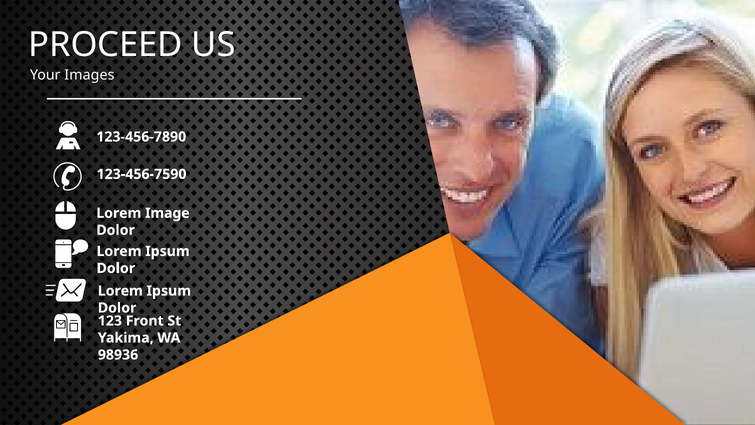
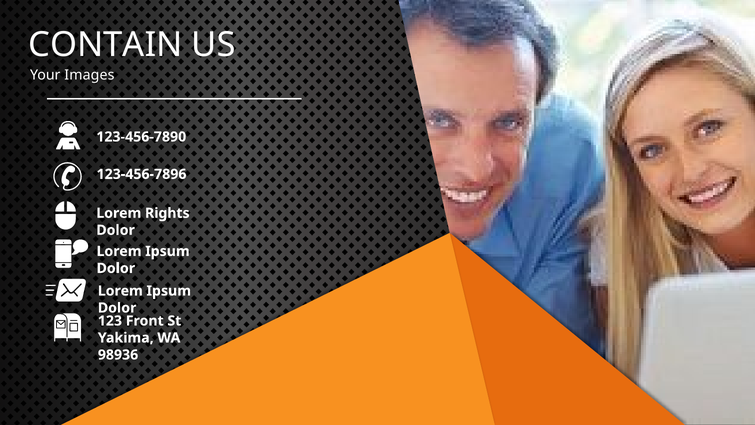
PROCEED: PROCEED -> CONTAIN
123-456-7590: 123-456-7590 -> 123-456-7896
Image: Image -> Rights
